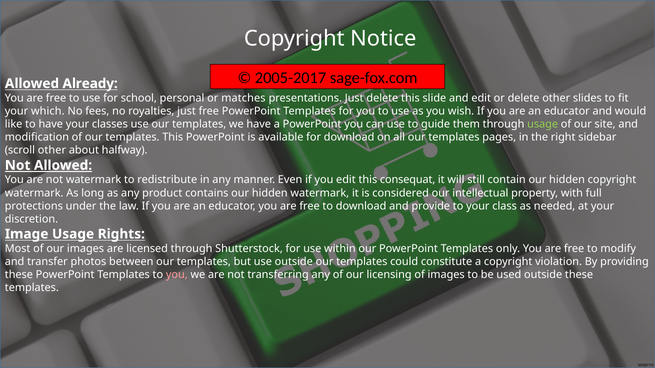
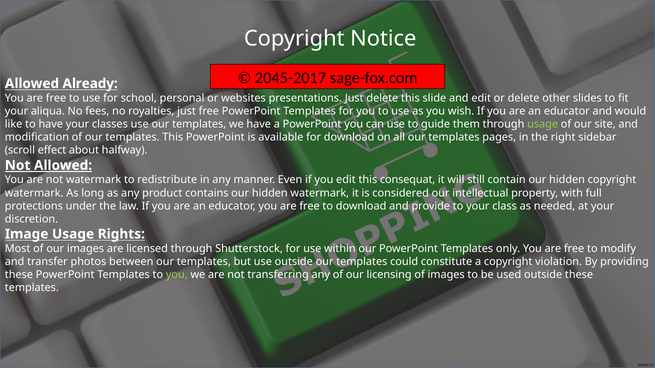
2005-2017: 2005-2017 -> 2045-2017
matches: matches -> websites
which: which -> aliqua
scroll other: other -> effect
you at (177, 275) colour: pink -> light green
